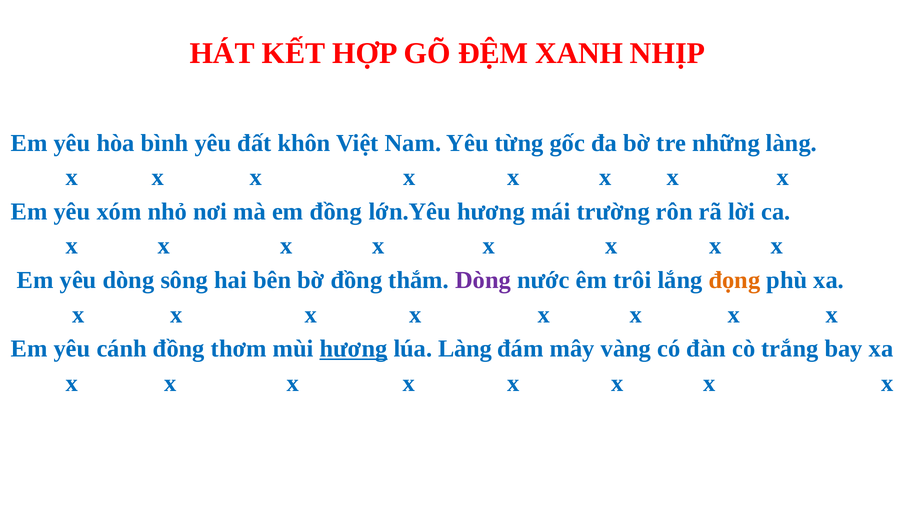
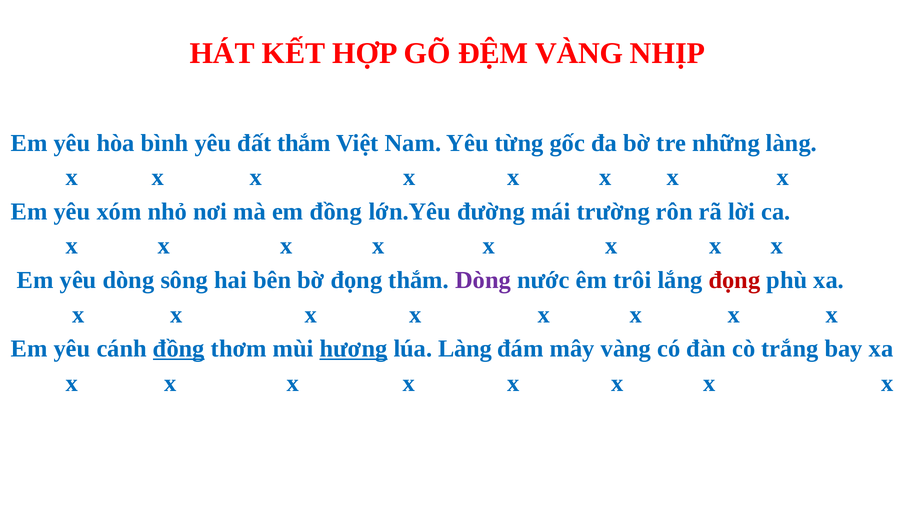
ĐỆM XANH: XANH -> VÀNG
đất khôn: khôn -> thắm
lớn.Yêu hương: hương -> đường
bờ đồng: đồng -> đọng
đọng at (734, 280) colour: orange -> red
đồng at (179, 349) underline: none -> present
